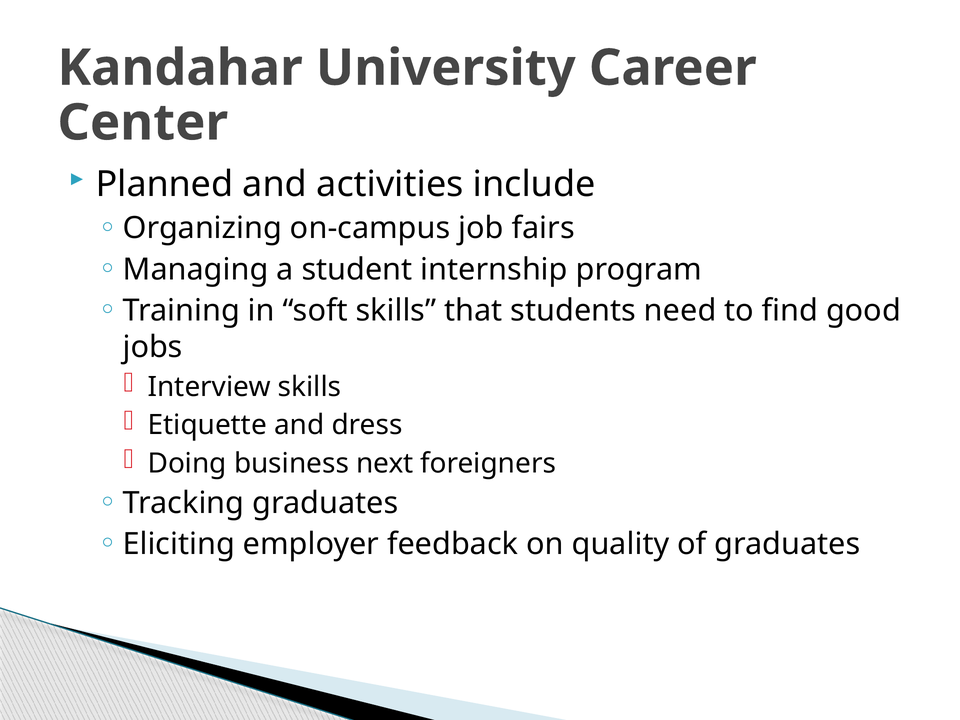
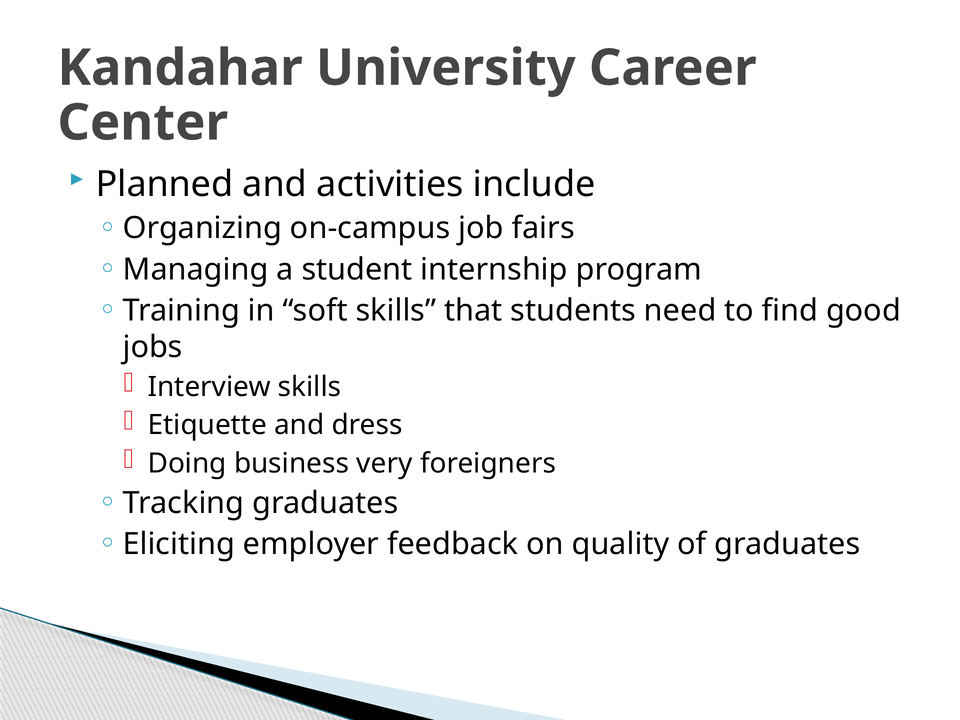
next: next -> very
